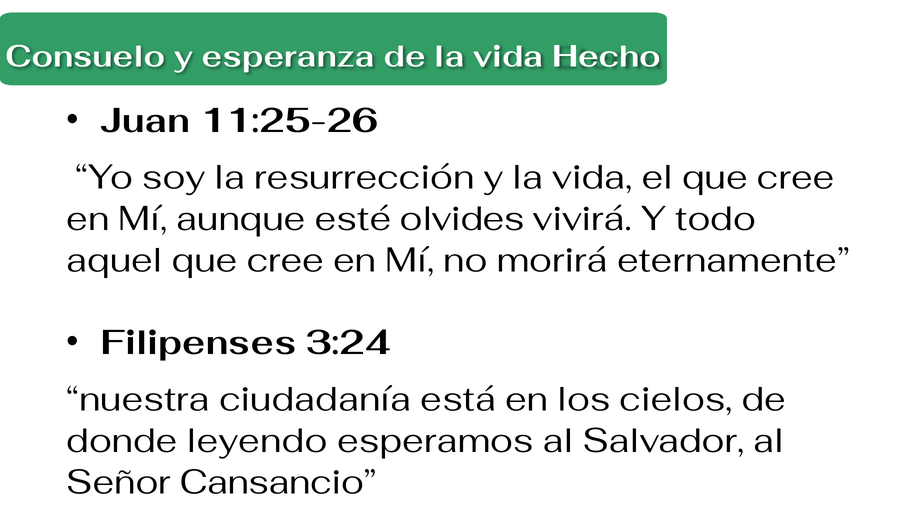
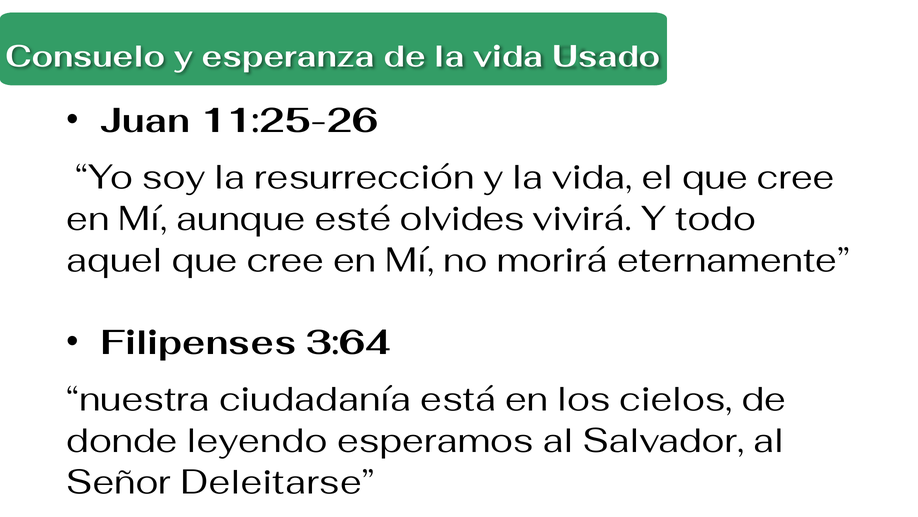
Hecho: Hecho -> Usado
3:24: 3:24 -> 3:64
Cansancio: Cansancio -> Deleitarse
